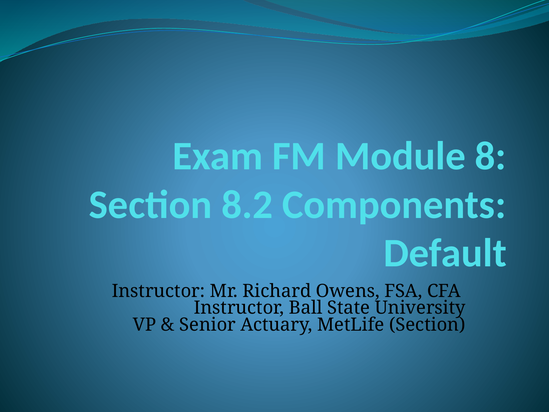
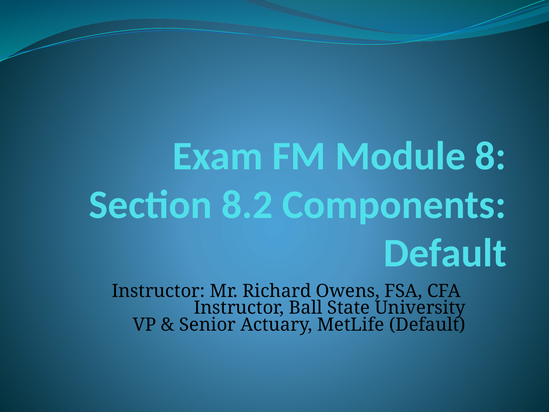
MetLife Section: Section -> Default
